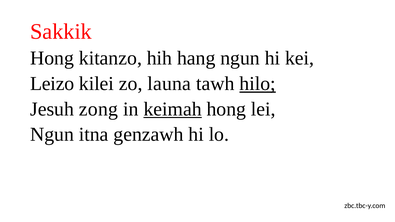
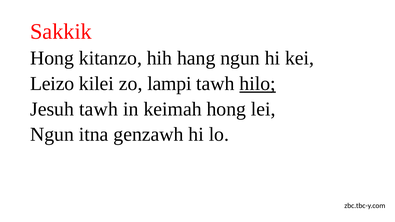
launa: launa -> lampi
Jesuh zong: zong -> tawh
keimah underline: present -> none
